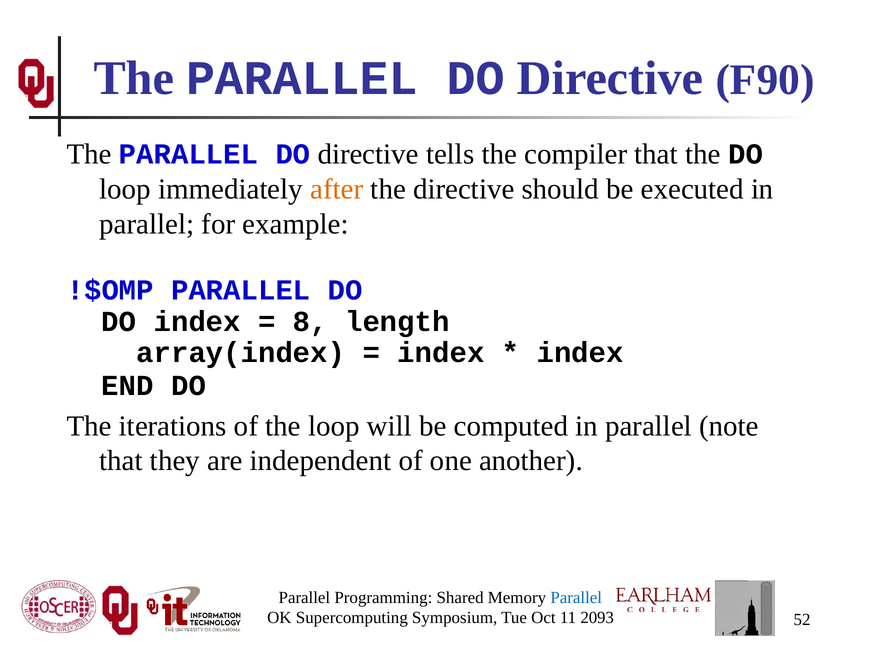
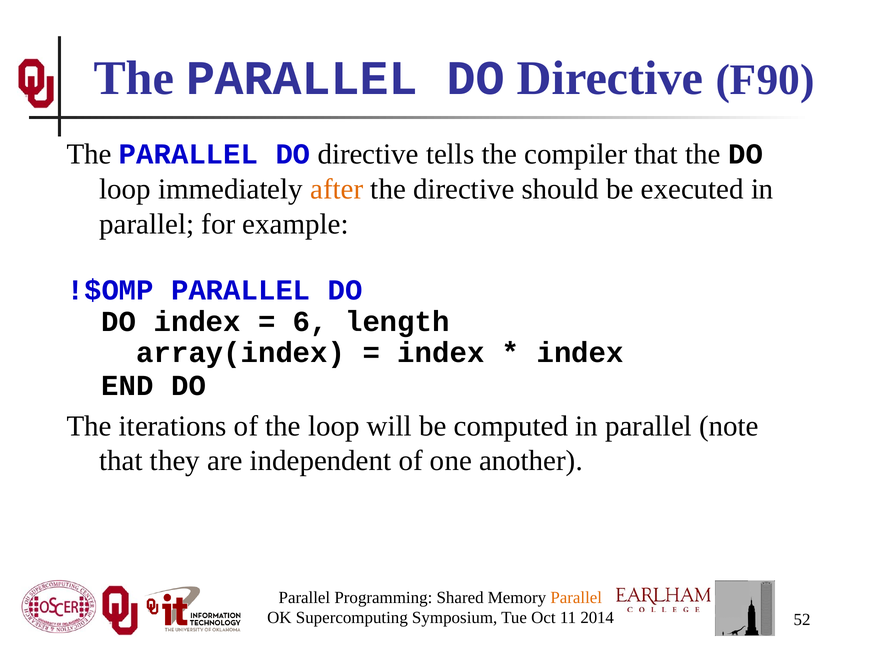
8: 8 -> 6
Parallel at (576, 597) colour: blue -> orange
2093: 2093 -> 2014
